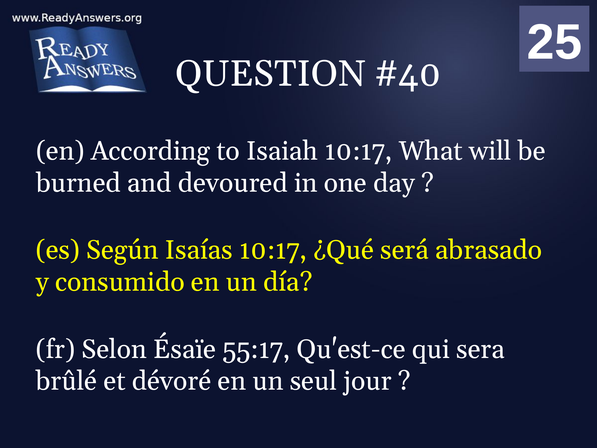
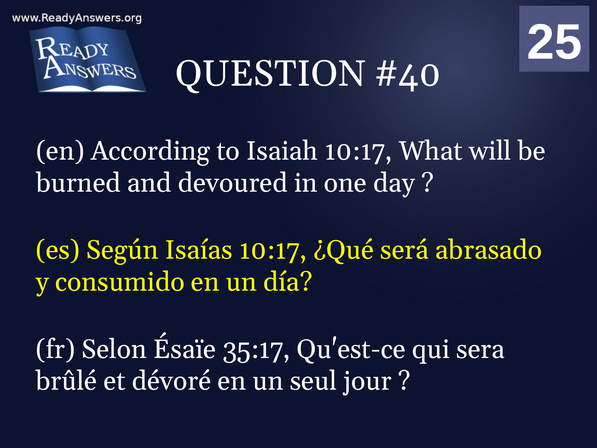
55:17: 55:17 -> 35:17
